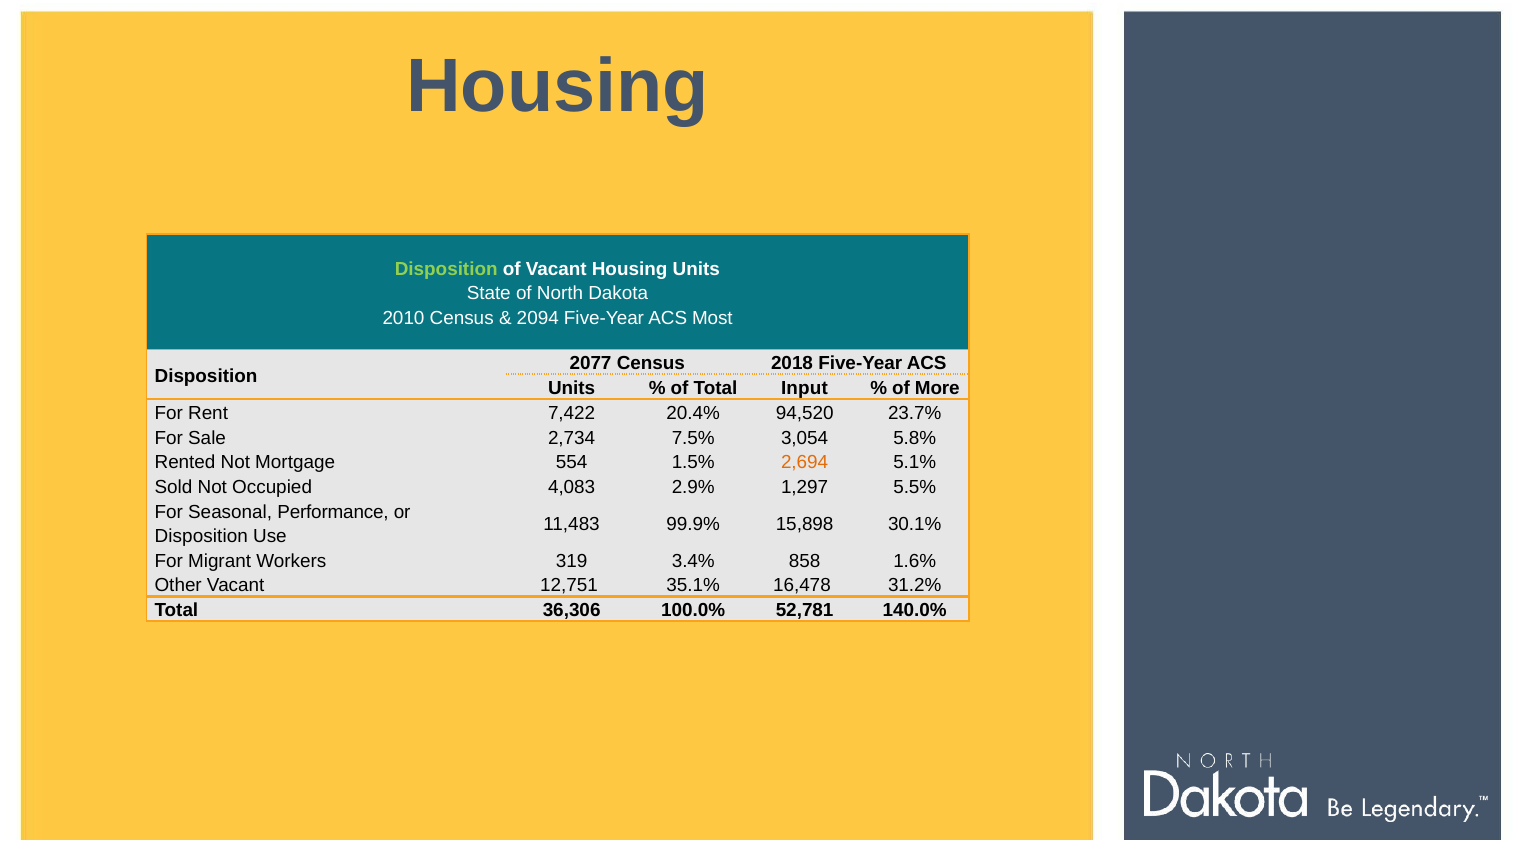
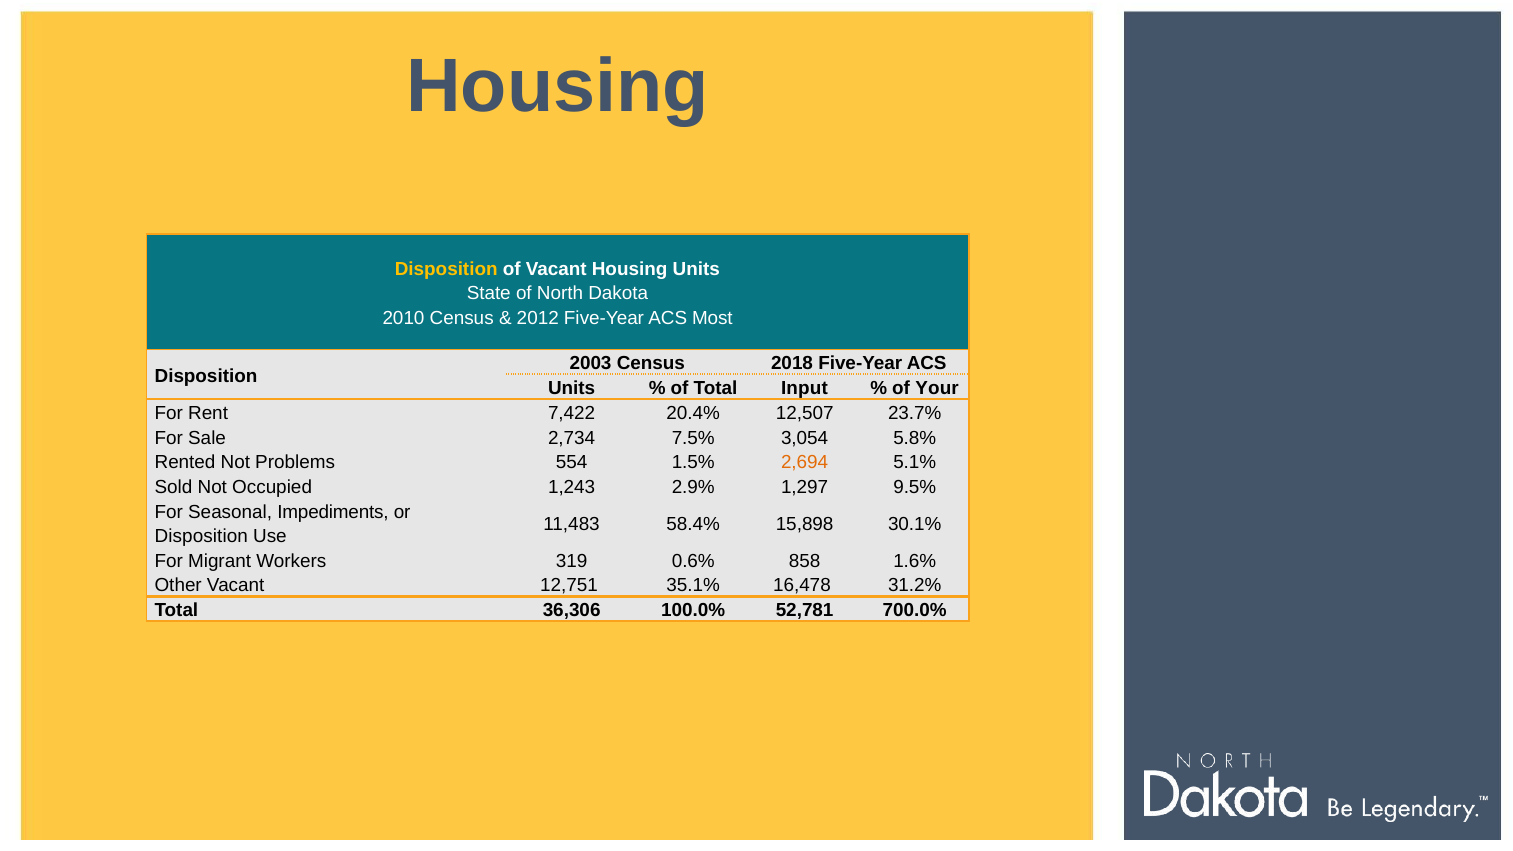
Disposition at (446, 269) colour: light green -> yellow
2094: 2094 -> 2012
2077: 2077 -> 2003
More: More -> Your
94,520: 94,520 -> 12,507
Mortgage: Mortgage -> Problems
4,083: 4,083 -> 1,243
5.5%: 5.5% -> 9.5%
Performance: Performance -> Impediments
99.9%: 99.9% -> 58.4%
3.4%: 3.4% -> 0.6%
140.0%: 140.0% -> 700.0%
